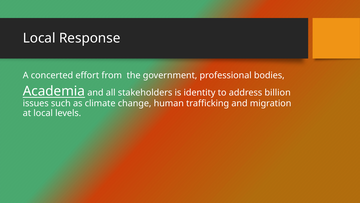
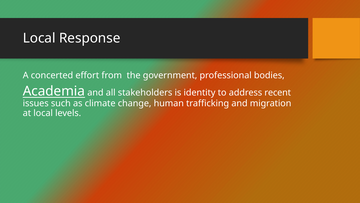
billion: billion -> recent
